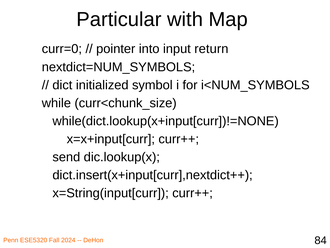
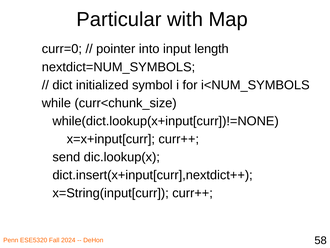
return: return -> length
84: 84 -> 58
